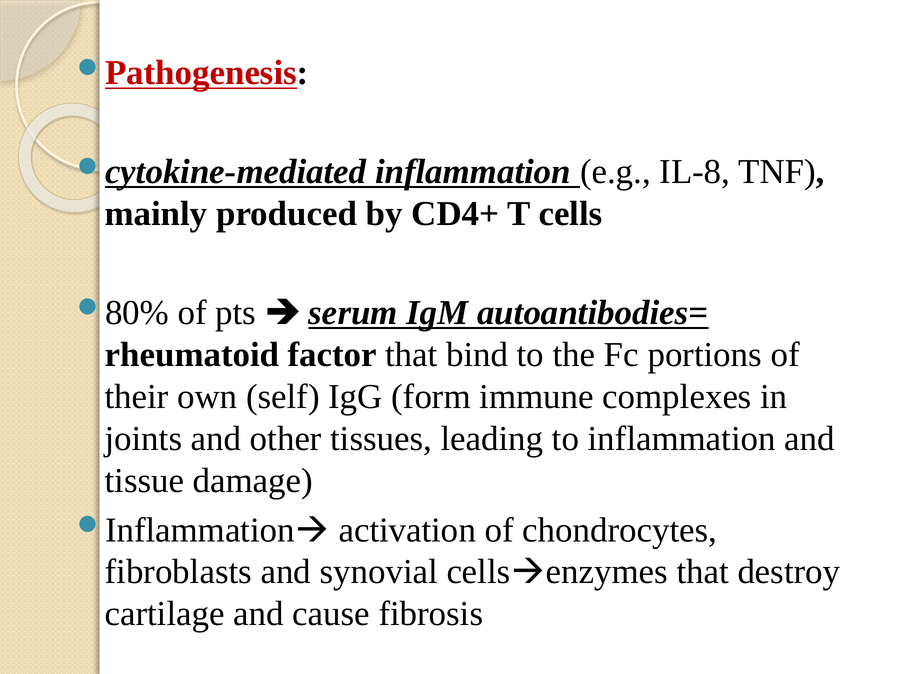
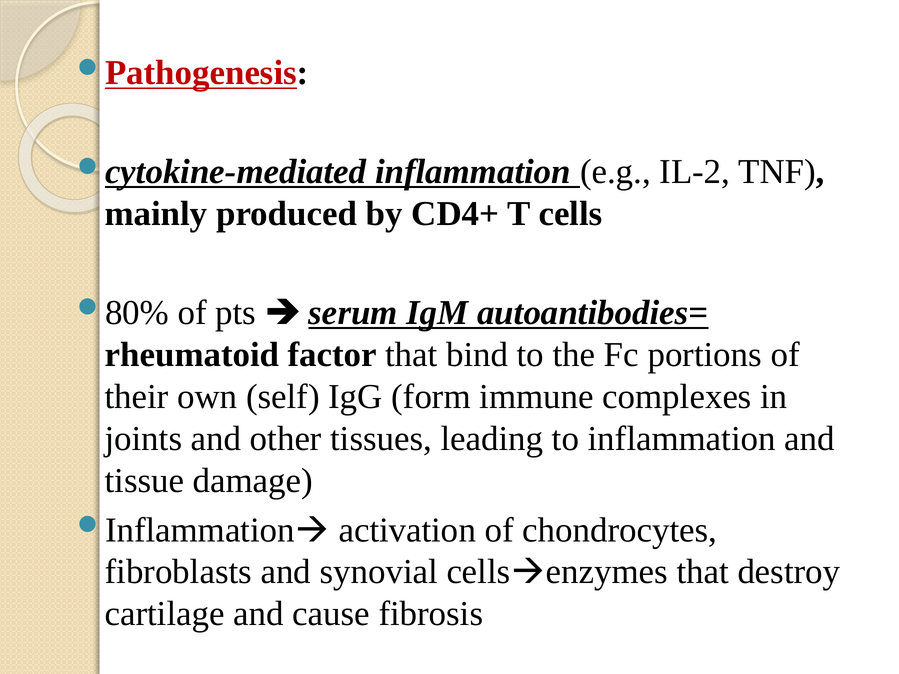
IL-8: IL-8 -> IL-2
